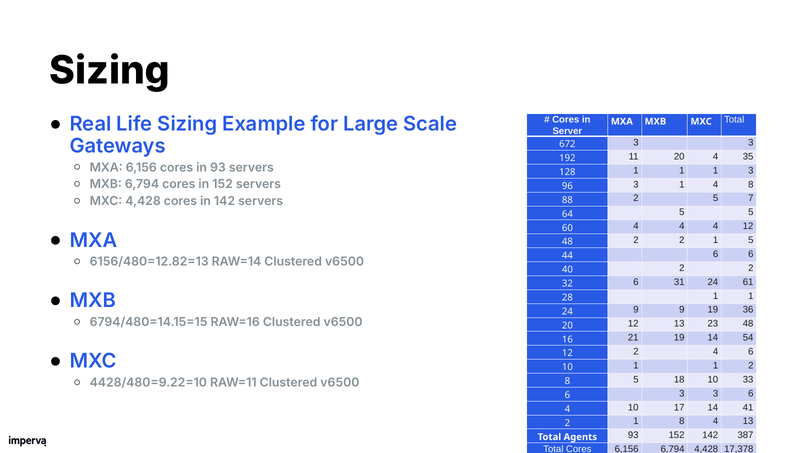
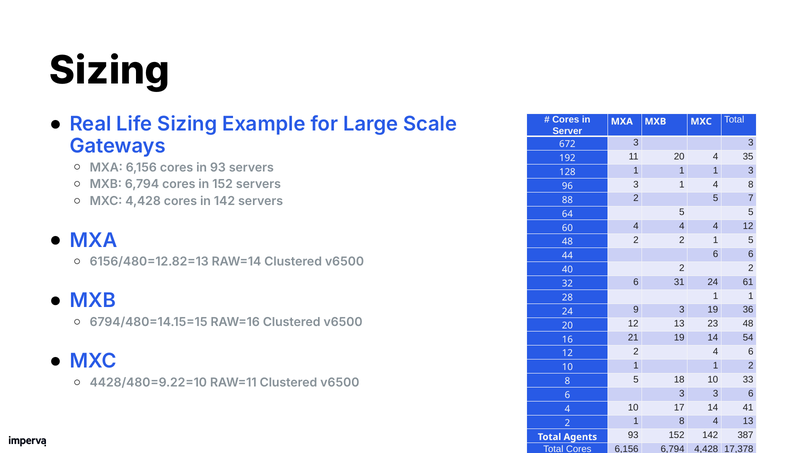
9 9: 9 -> 3
